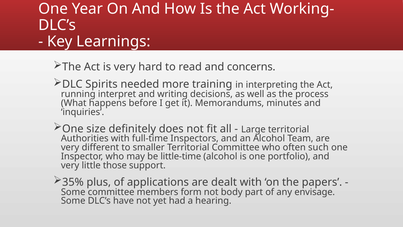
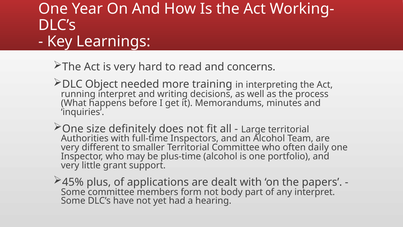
Spirits: Spirits -> Object
such: such -> daily
little-time: little-time -> plus-time
those: those -> grant
35%: 35% -> 45%
any envisage: envisage -> interpret
